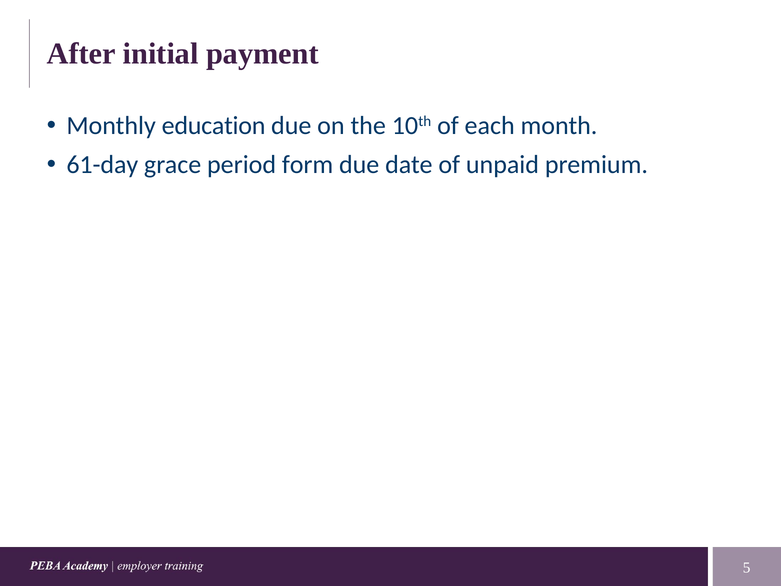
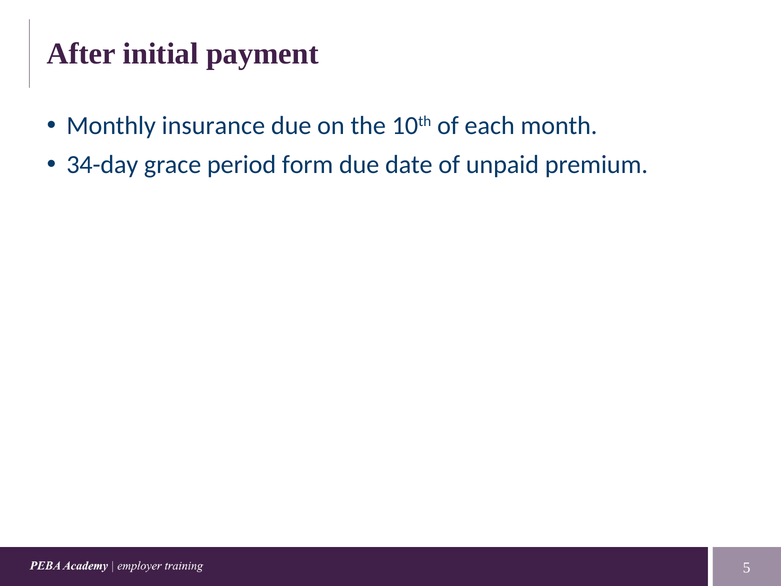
education: education -> insurance
61-day: 61-day -> 34-day
